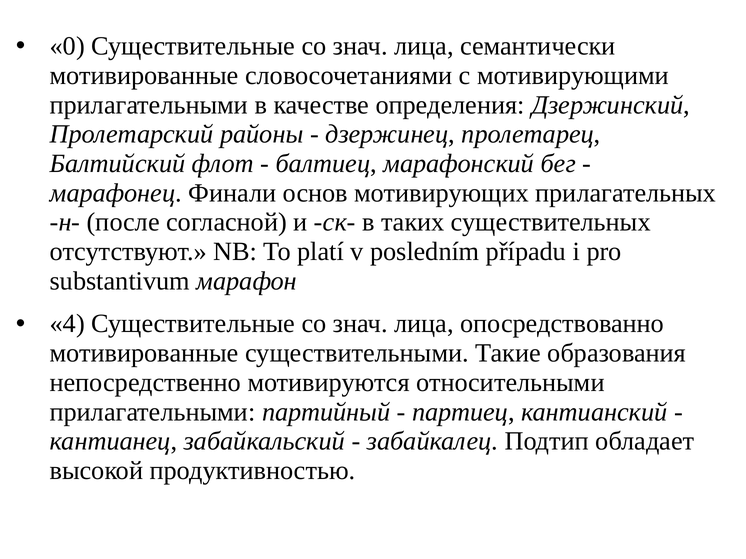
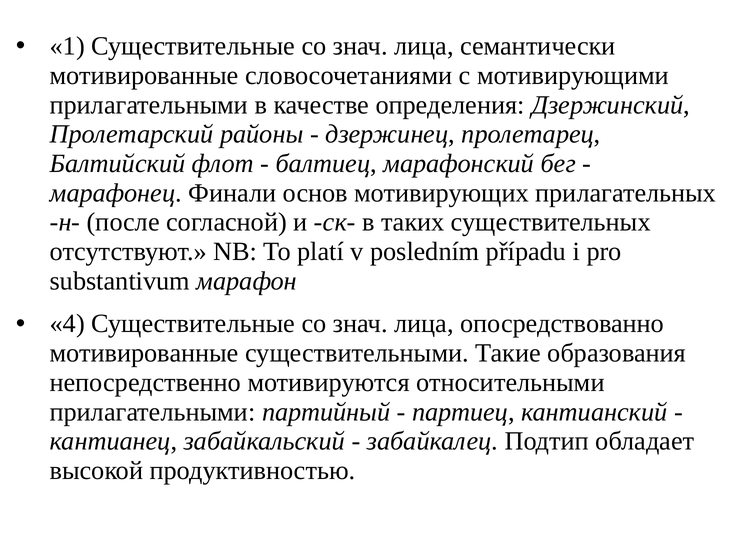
0: 0 -> 1
